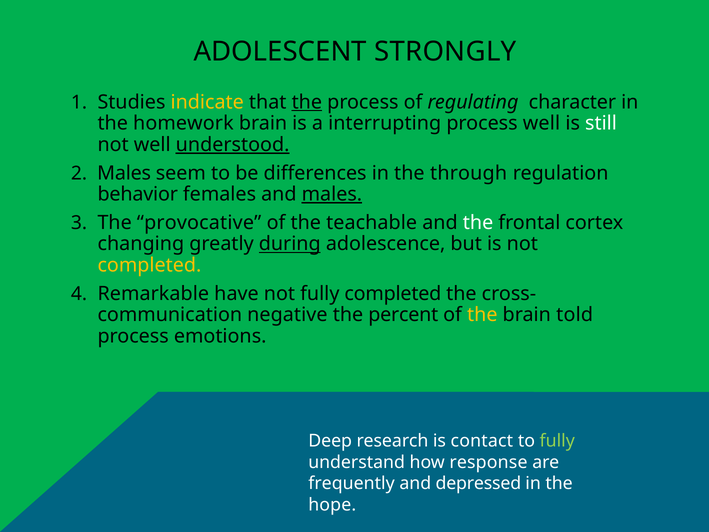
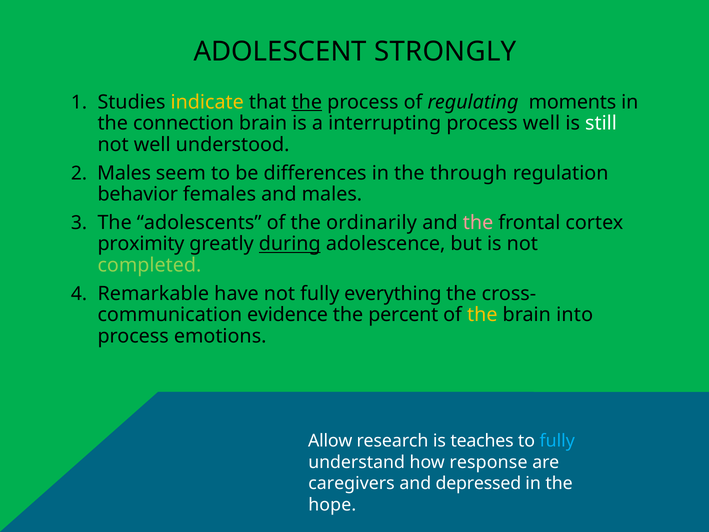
character: character -> moments
homework: homework -> connection
understood underline: present -> none
males at (332, 194) underline: present -> none
provocative: provocative -> adolescents
teachable: teachable -> ordinarily
the at (478, 223) colour: white -> pink
changing: changing -> proximity
completed at (149, 265) colour: yellow -> light green
fully completed: completed -> everything
negative: negative -> evidence
told: told -> into
Deep: Deep -> Allow
contact: contact -> teaches
fully at (557, 441) colour: light green -> light blue
frequently: frequently -> caregivers
